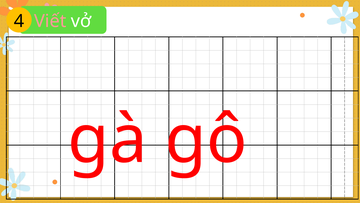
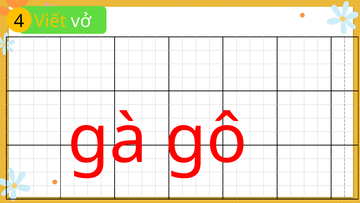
Viết colour: pink -> yellow
